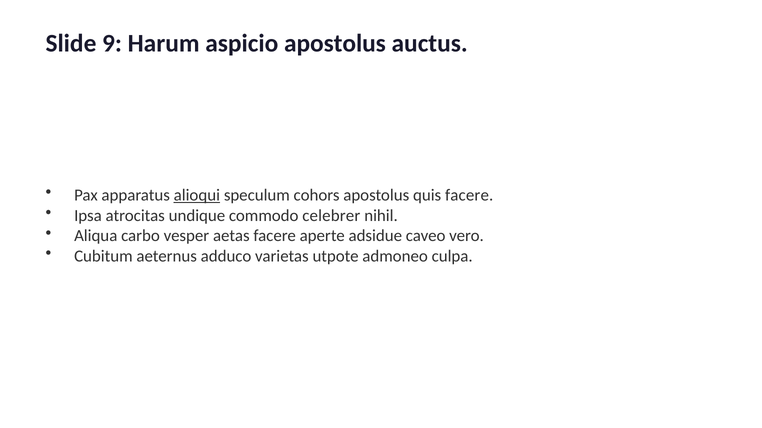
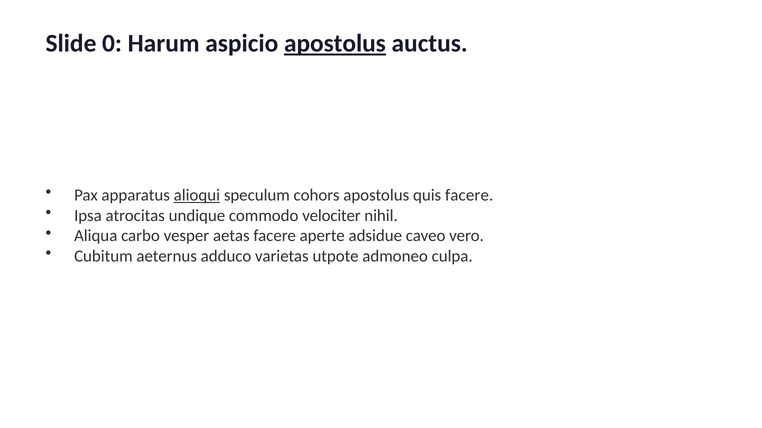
9: 9 -> 0
apostolus at (335, 44) underline: none -> present
celebrer: celebrer -> velociter
